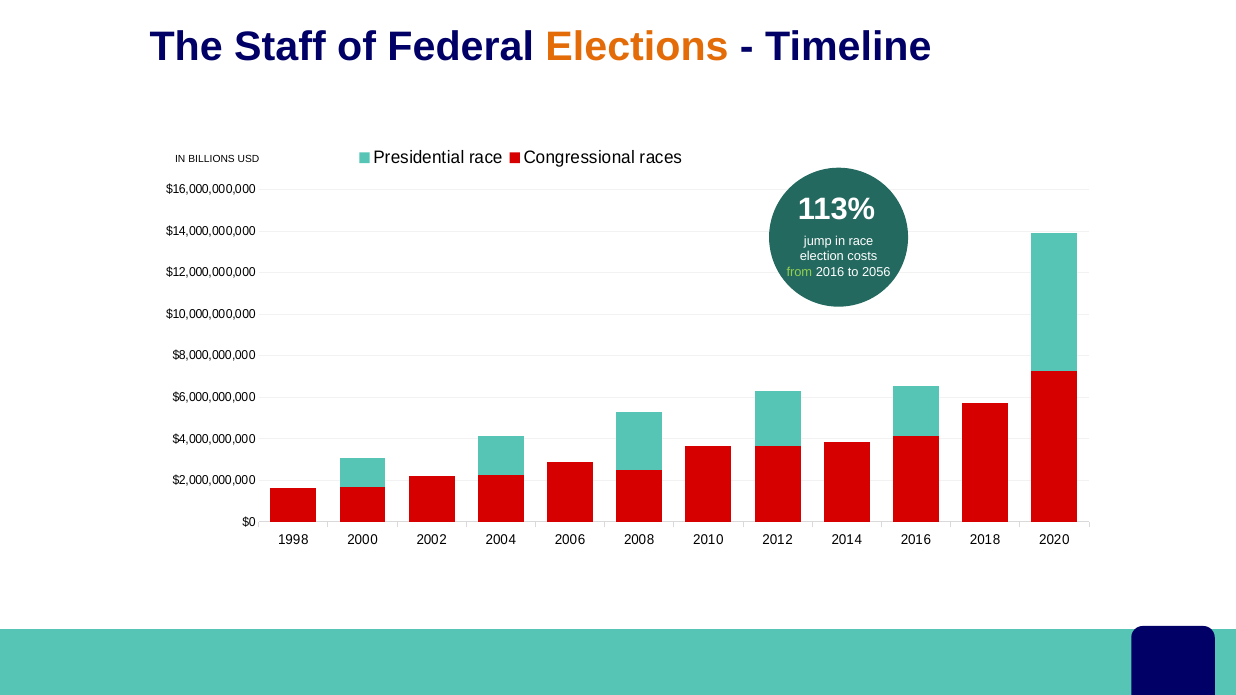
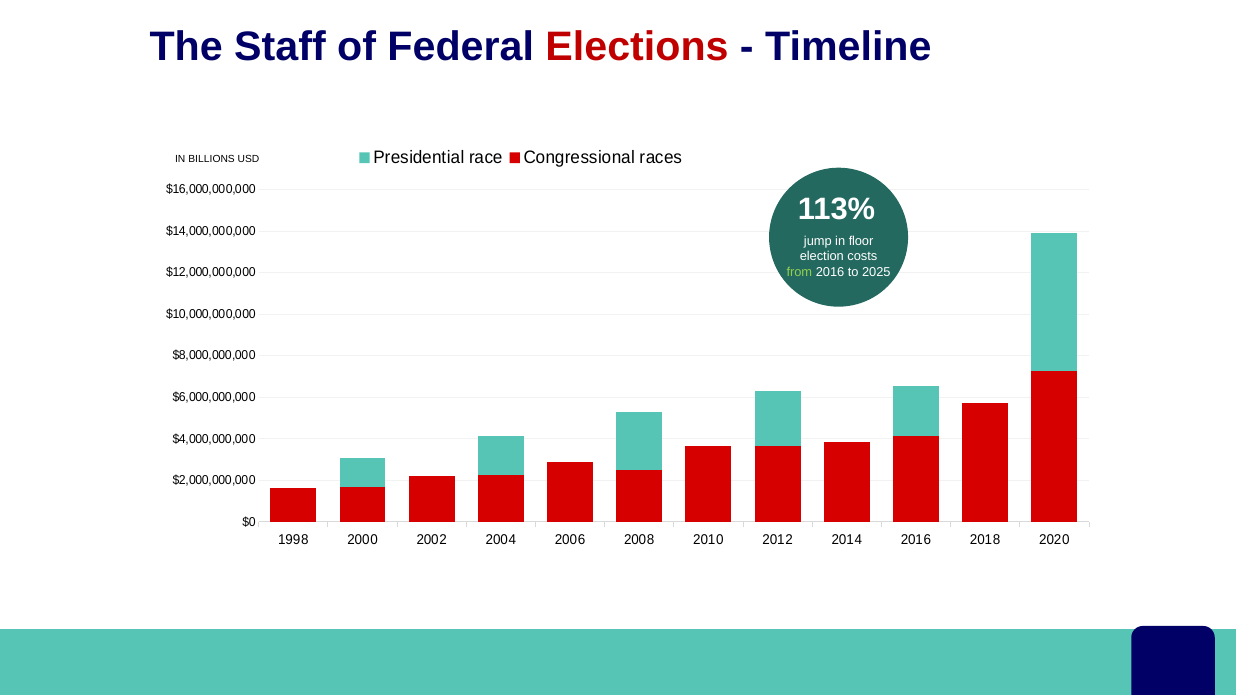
Elections colour: orange -> red
in race: race -> floor
2056: 2056 -> 2025
